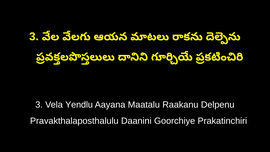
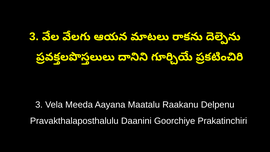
Yendlu: Yendlu -> Meeda
